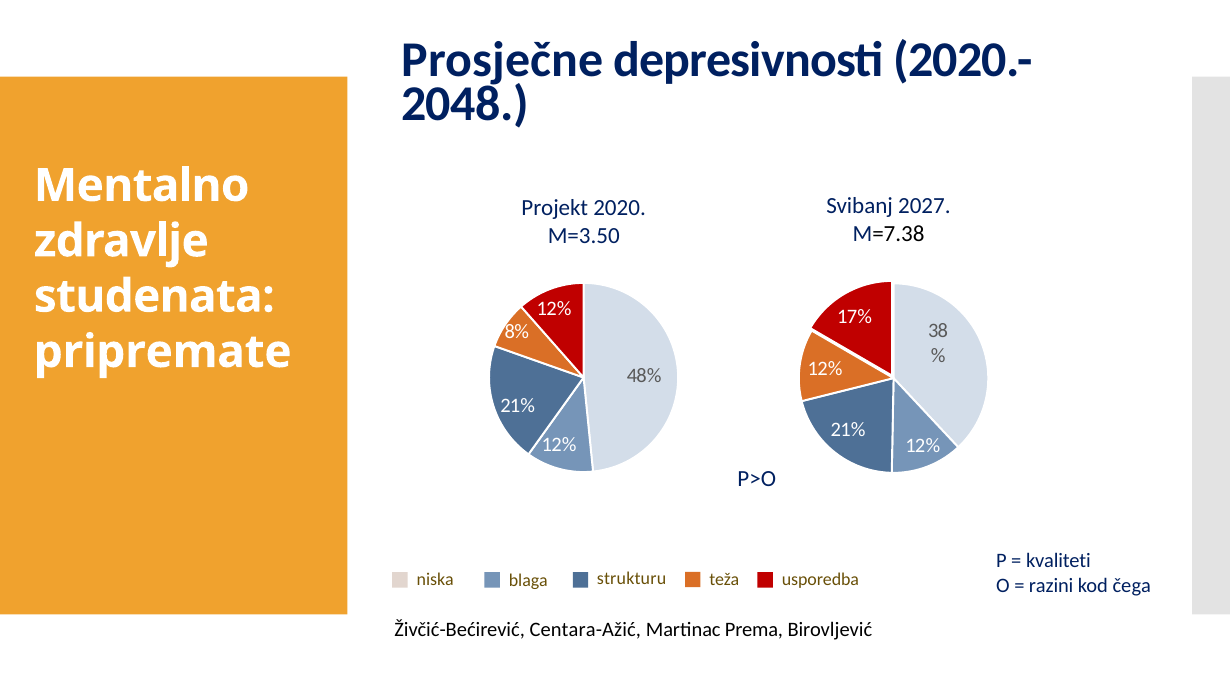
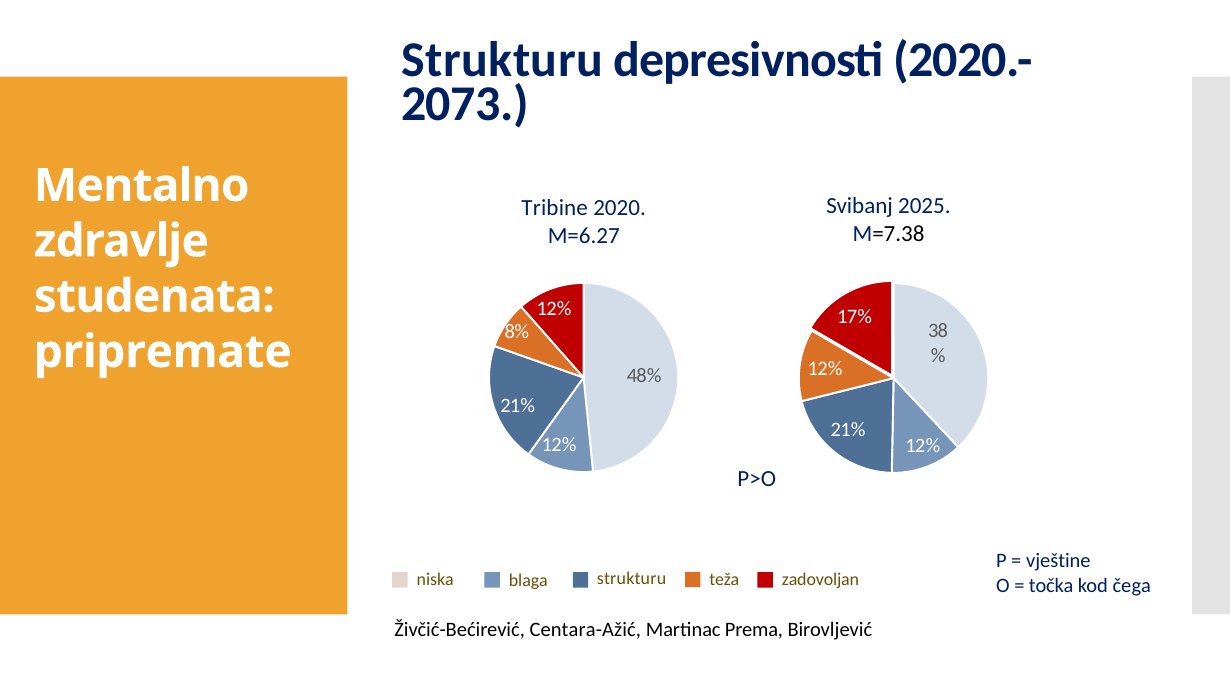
Prosječne at (502, 60): Prosječne -> Strukturu
2048: 2048 -> 2073
2027: 2027 -> 2025
Projekt: Projekt -> Tribine
M=3.50: M=3.50 -> M=6.27
kvaliteti: kvaliteti -> vještine
usporedba: usporedba -> zadovoljan
razini: razini -> točka
